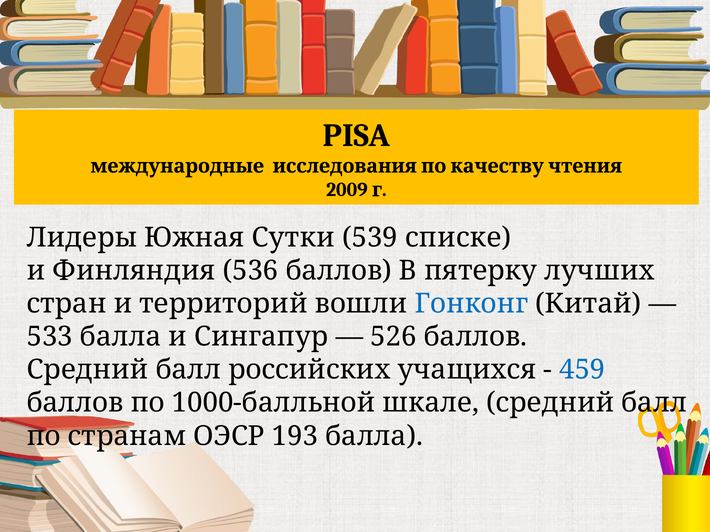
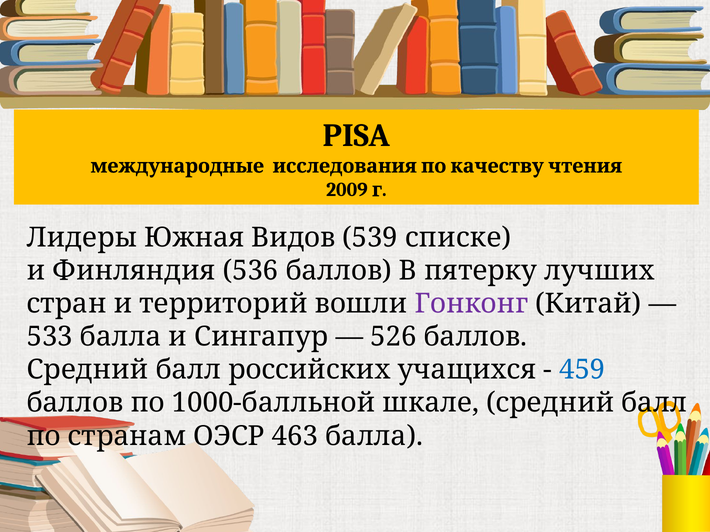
Сутки: Сутки -> Видов
Гонконг colour: blue -> purple
193: 193 -> 463
